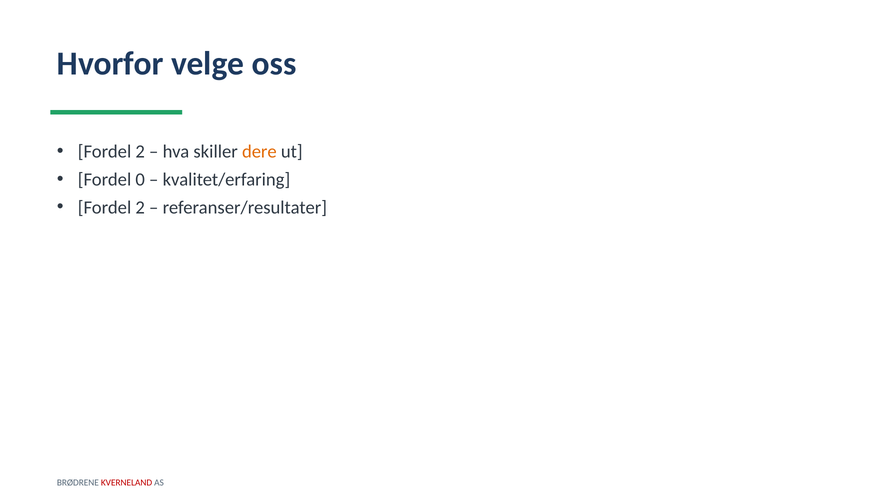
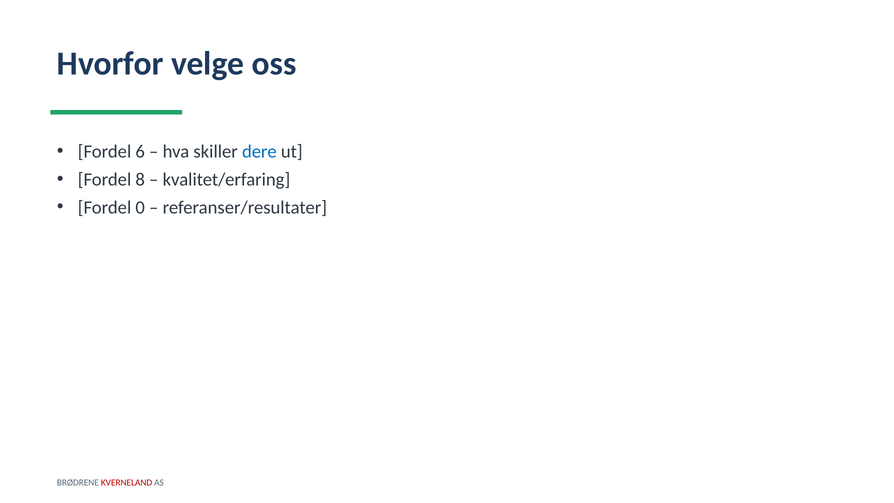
2 at (140, 151): 2 -> 6
dere colour: orange -> blue
0: 0 -> 8
2 at (140, 207): 2 -> 0
